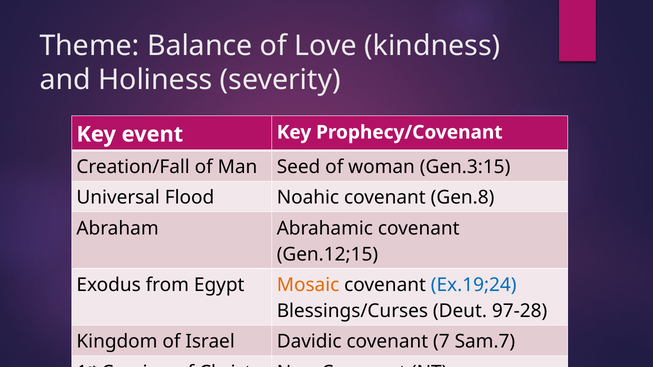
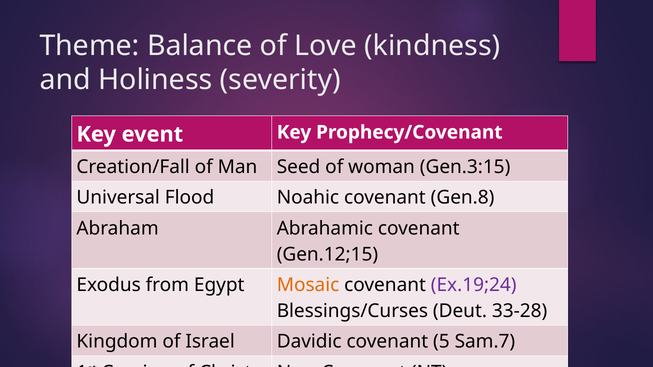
Ex.19;24 colour: blue -> purple
97-28: 97-28 -> 33-28
7: 7 -> 5
